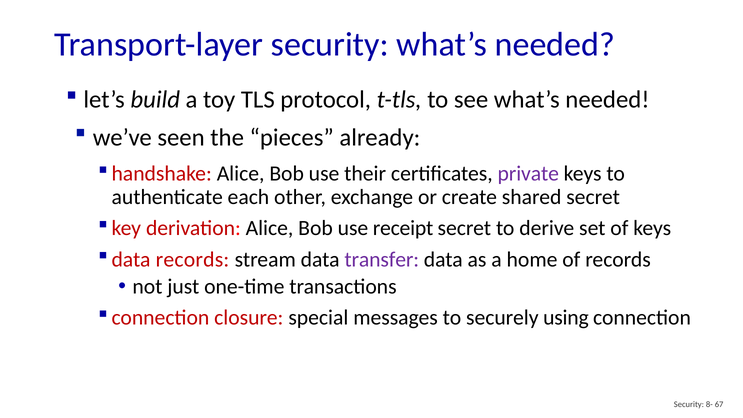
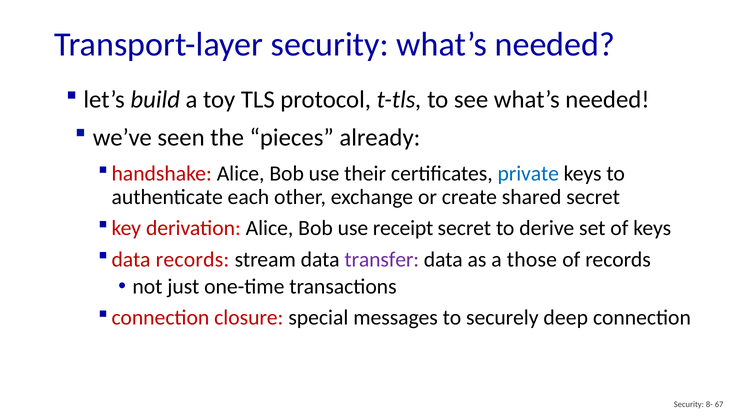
private colour: purple -> blue
home: home -> those
using: using -> deep
